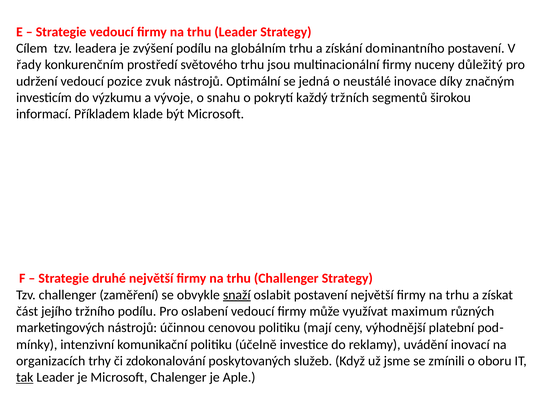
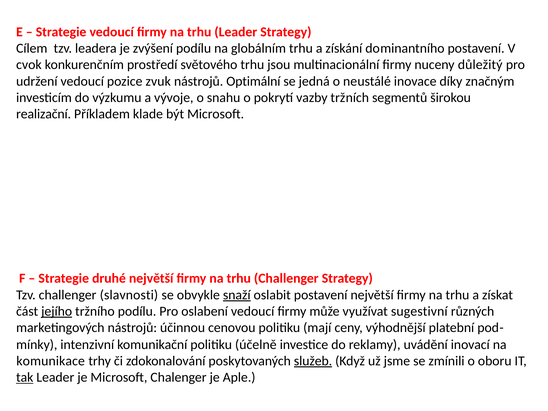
řady: řady -> cvok
každý: každý -> vazby
informací: informací -> realizační
zaměření: zaměření -> slavnosti
jejího underline: none -> present
maximum: maximum -> sugestivní
organizacích: organizacích -> komunikace
služeb underline: none -> present
